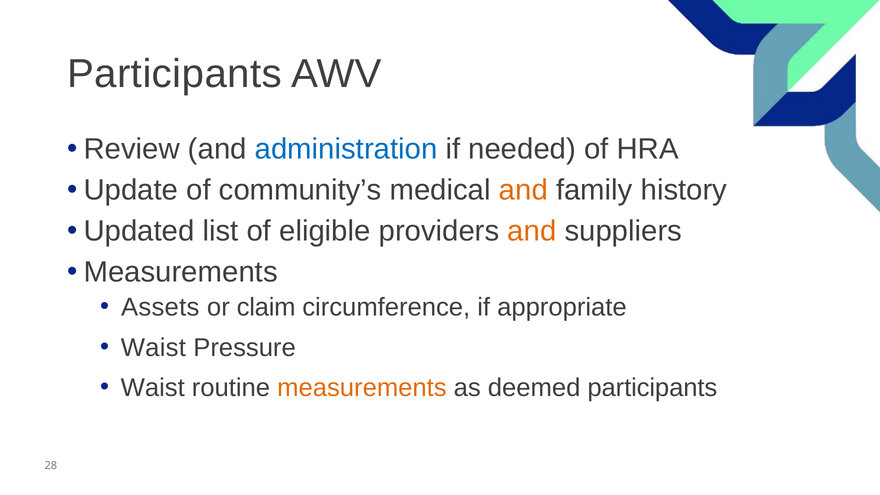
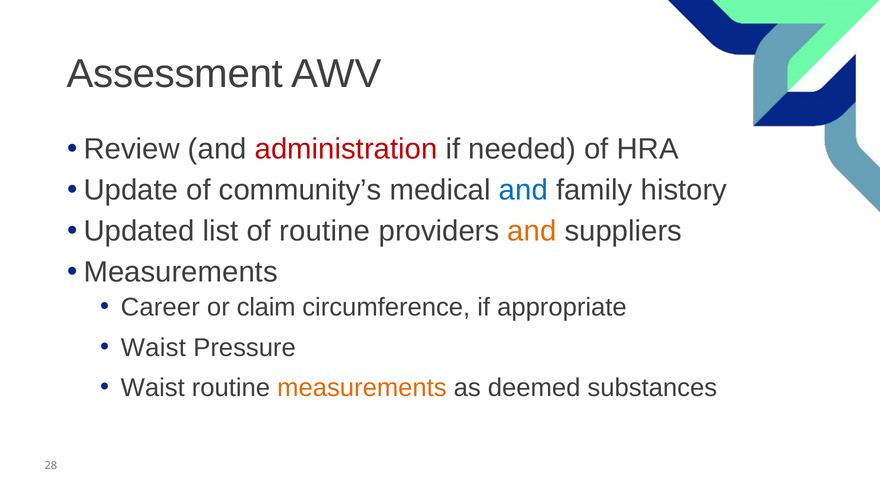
Participants at (175, 74): Participants -> Assessment
administration colour: blue -> red
and at (523, 190) colour: orange -> blue
of eligible: eligible -> routine
Assets: Assets -> Career
deemed participants: participants -> substances
